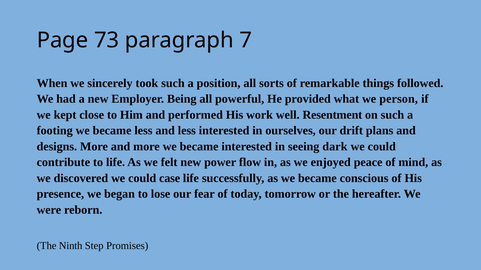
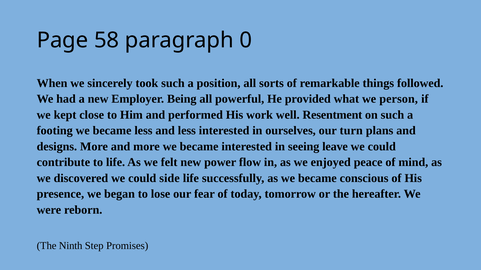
73: 73 -> 58
7: 7 -> 0
drift: drift -> turn
dark: dark -> leave
case: case -> side
